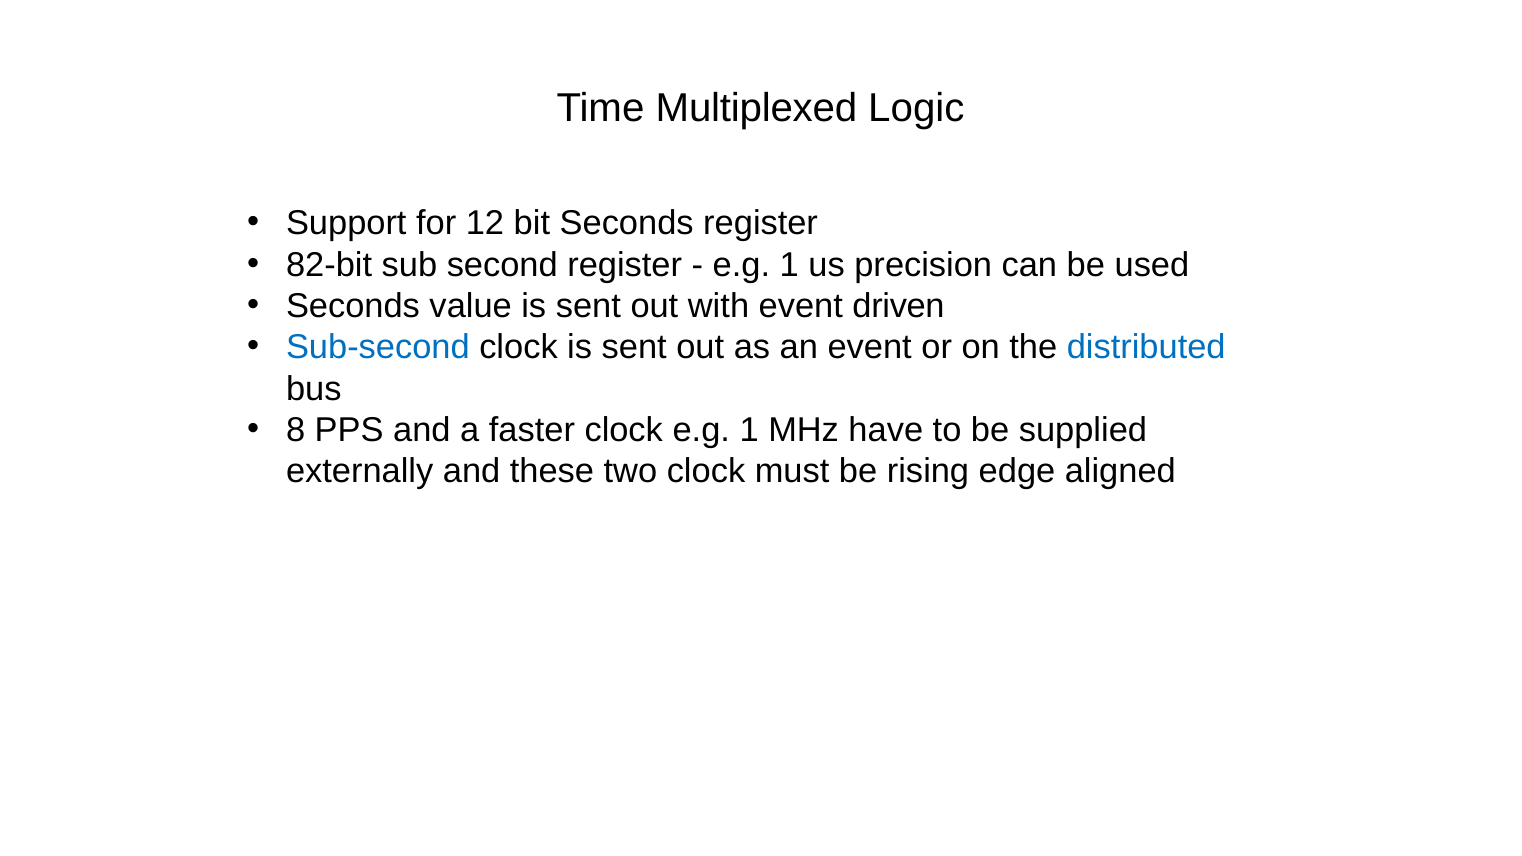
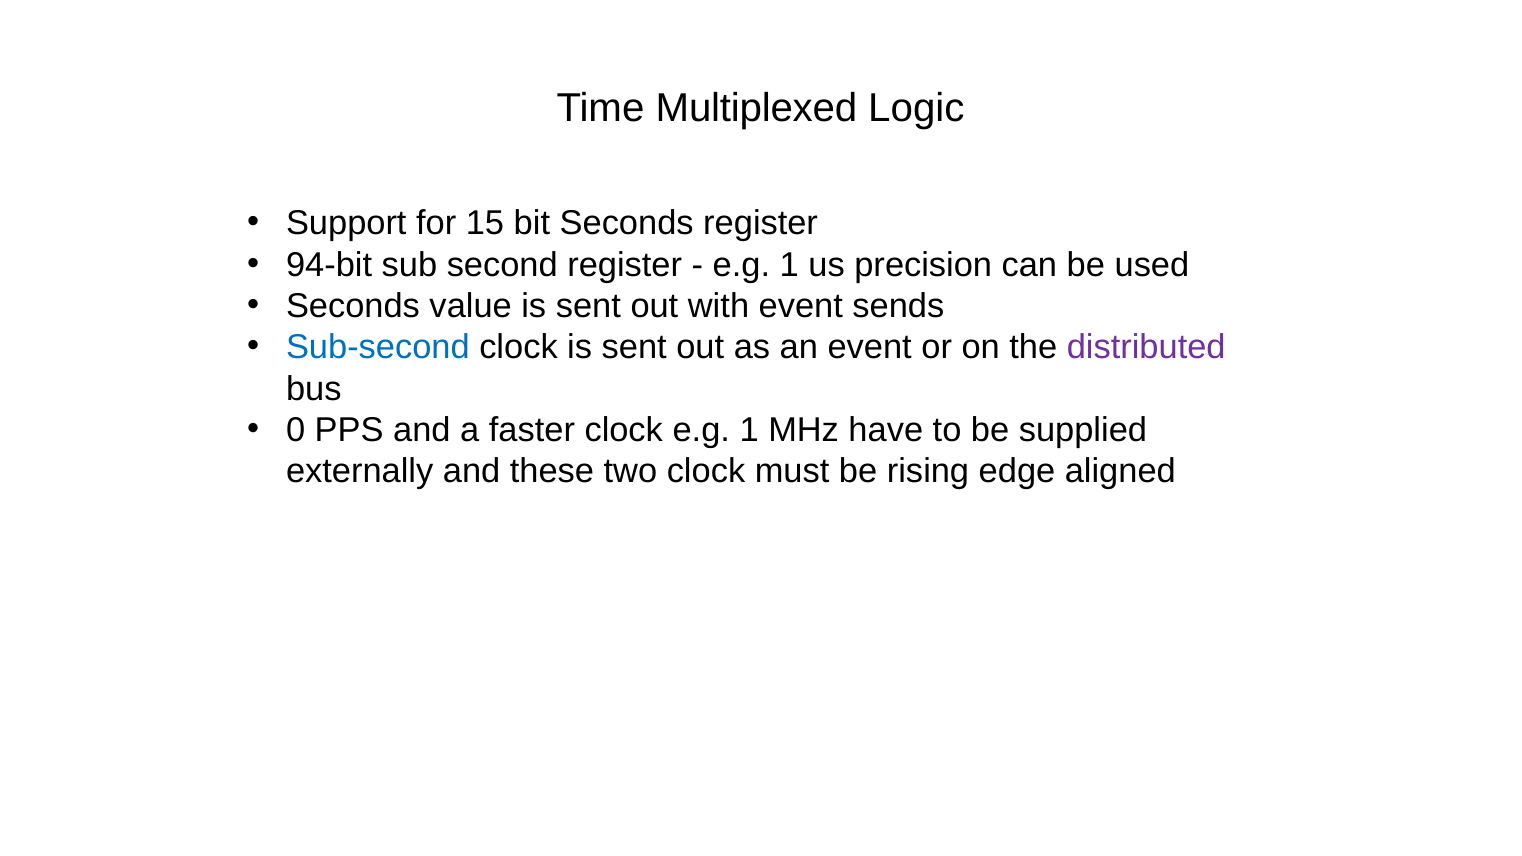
12: 12 -> 15
82-bit: 82-bit -> 94-bit
driven: driven -> sends
distributed colour: blue -> purple
8: 8 -> 0
